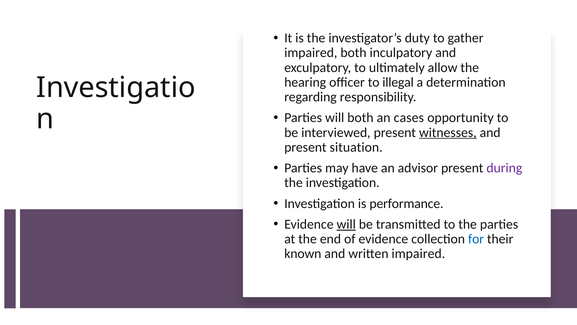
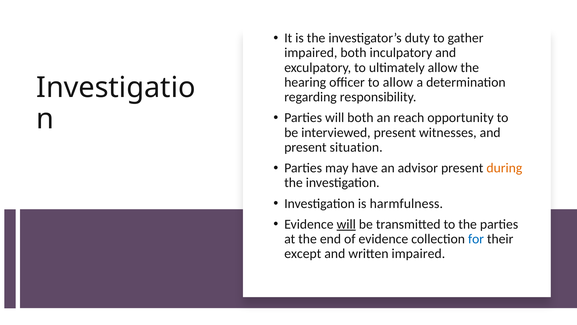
to illegal: illegal -> allow
cases: cases -> reach
witnesses underline: present -> none
during colour: purple -> orange
performance: performance -> harmfulness
known: known -> except
